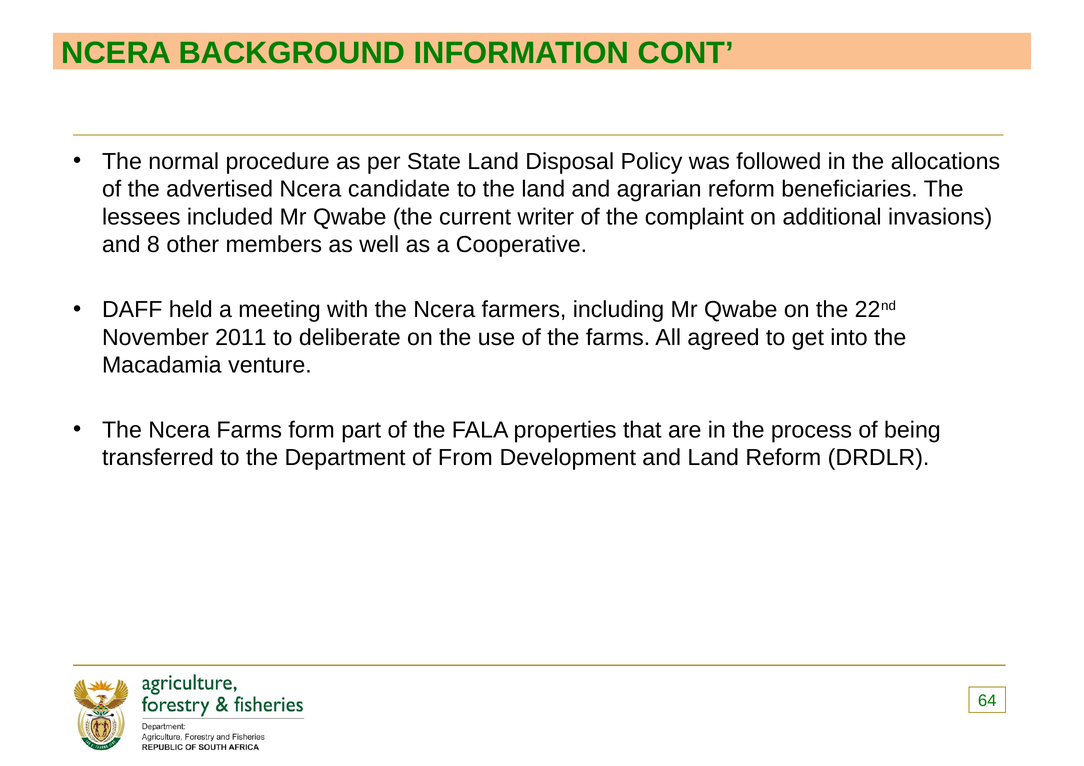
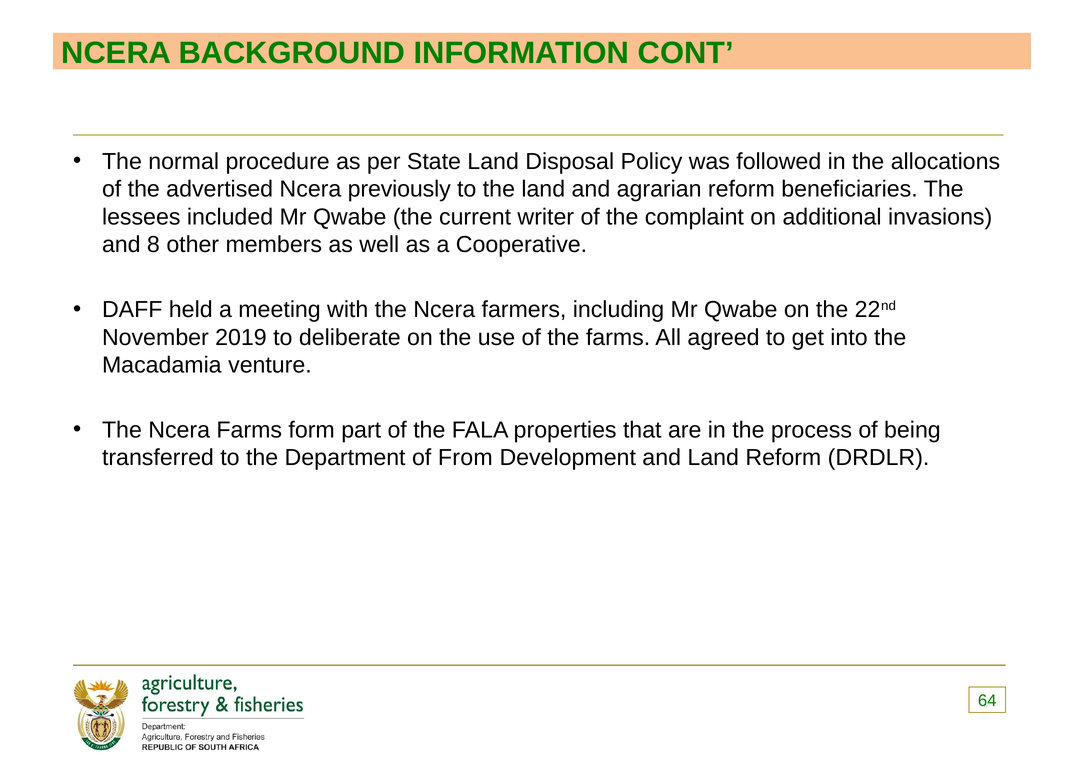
candidate: candidate -> previously
2011: 2011 -> 2019
